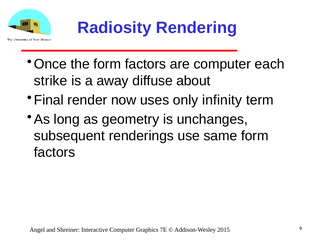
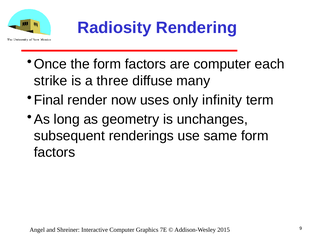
away: away -> three
about: about -> many
